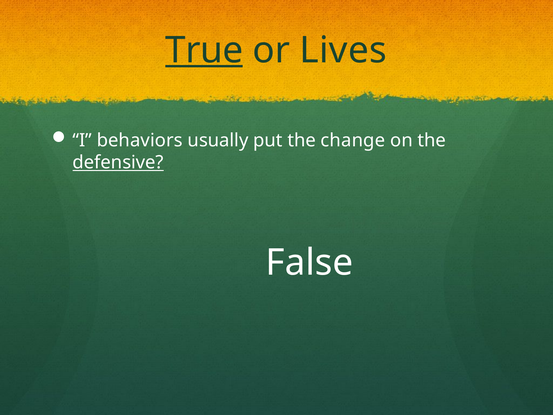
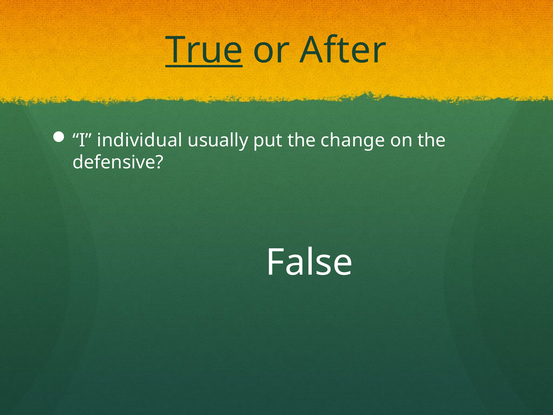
Lives: Lives -> After
behaviors: behaviors -> individual
defensive underline: present -> none
